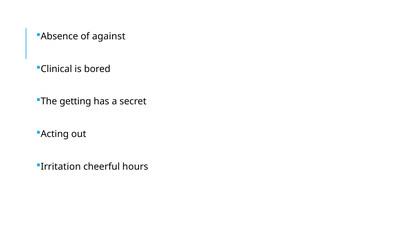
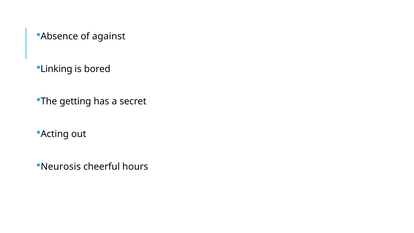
Clinical: Clinical -> Linking
Irritation: Irritation -> Neurosis
